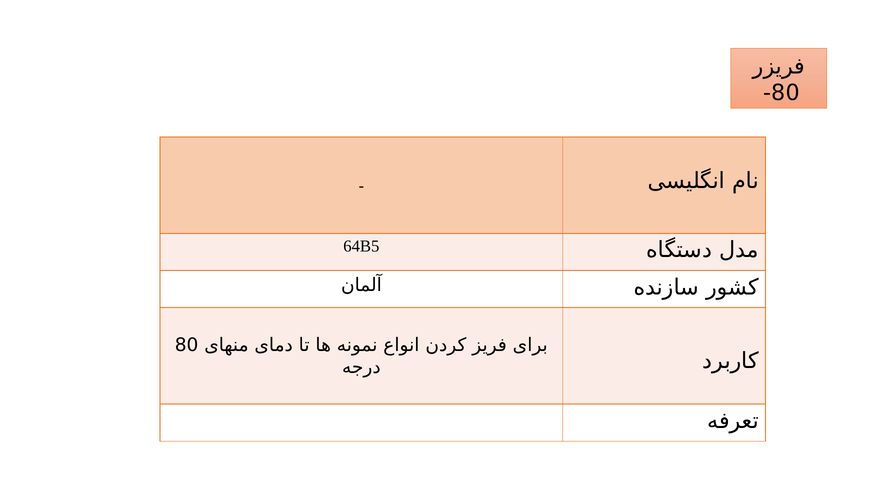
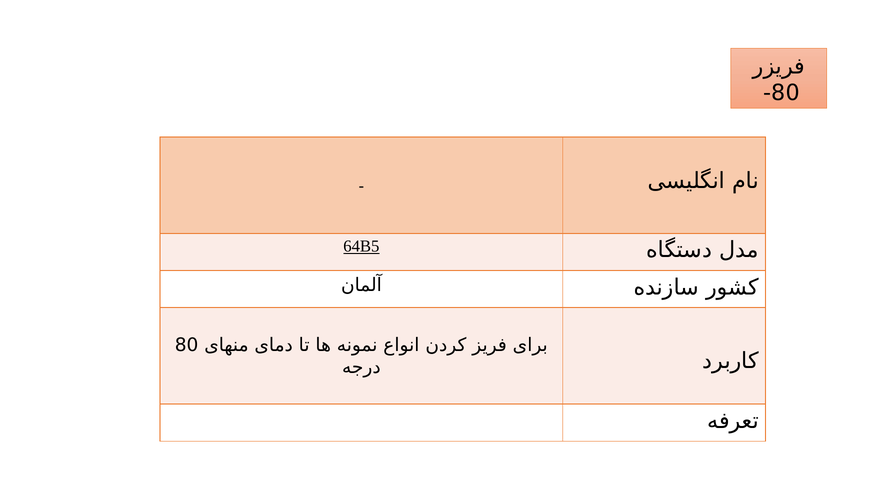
64B5 underline: none -> present
